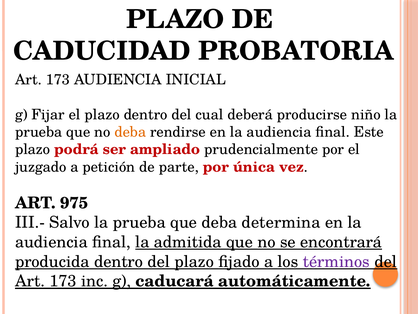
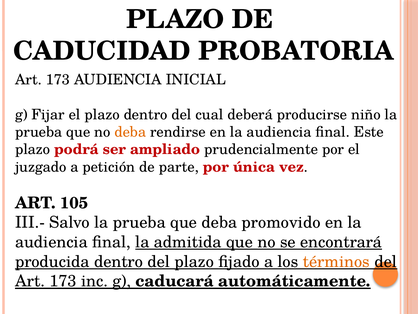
975: 975 -> 105
determina: determina -> promovido
términos colour: purple -> orange
